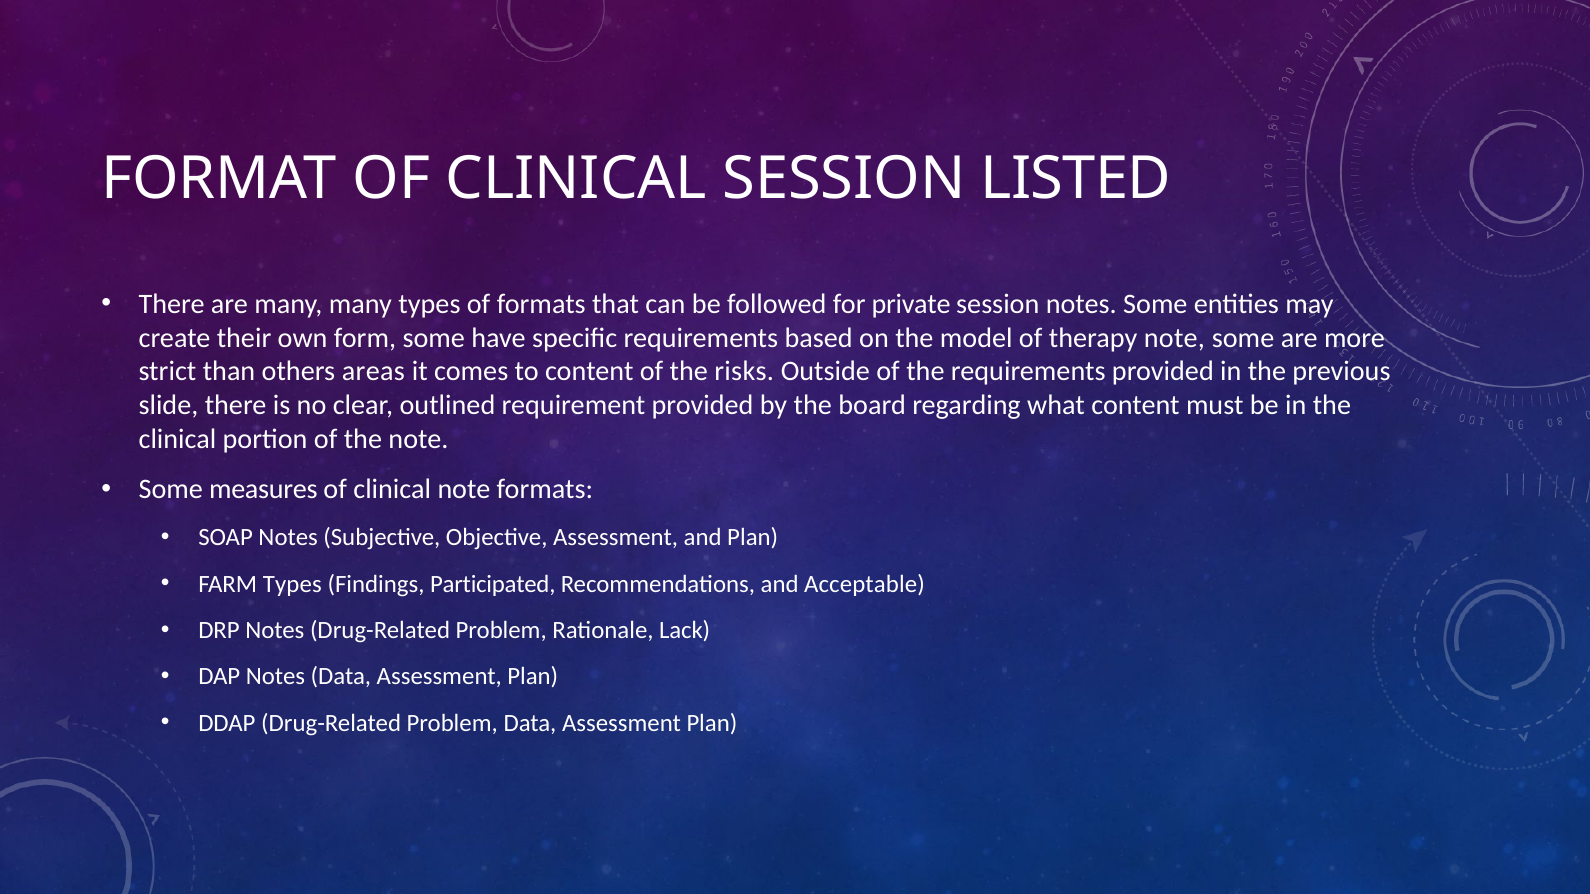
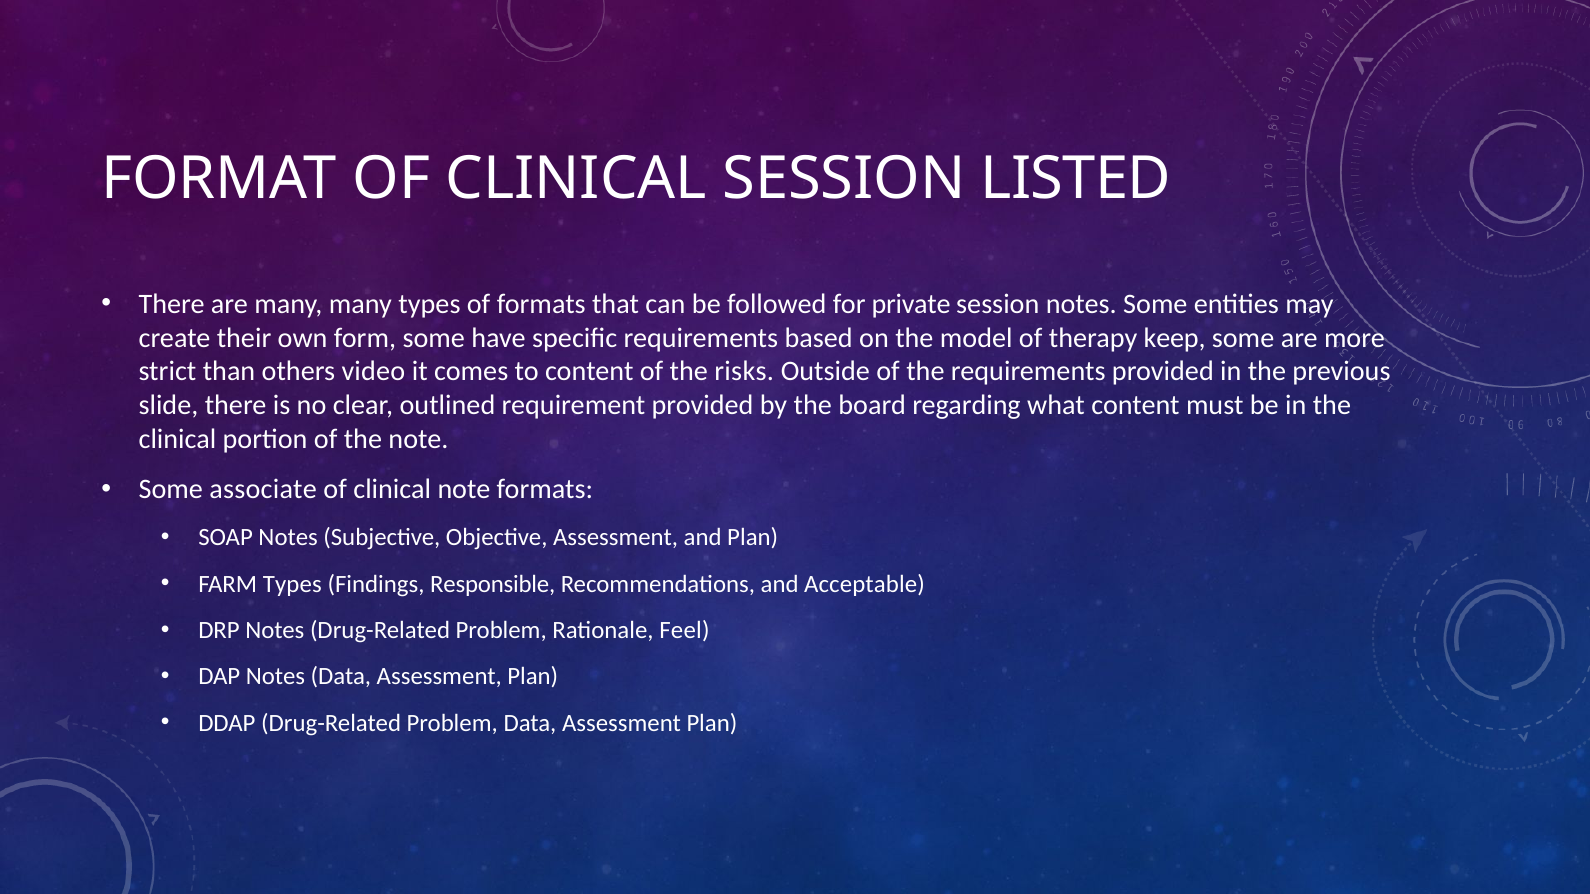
therapy note: note -> keep
areas: areas -> video
measures: measures -> associate
Participated: Participated -> Responsible
Lack: Lack -> Feel
